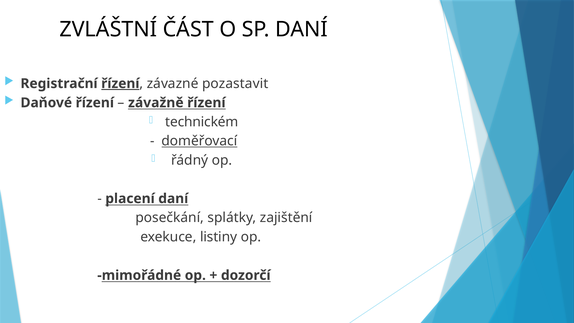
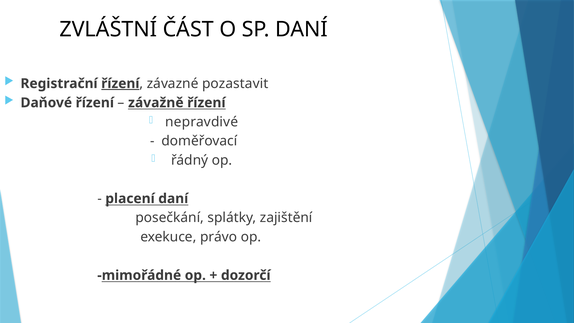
technickém: technickém -> nepravdivé
doměřovací underline: present -> none
listiny: listiny -> právo
